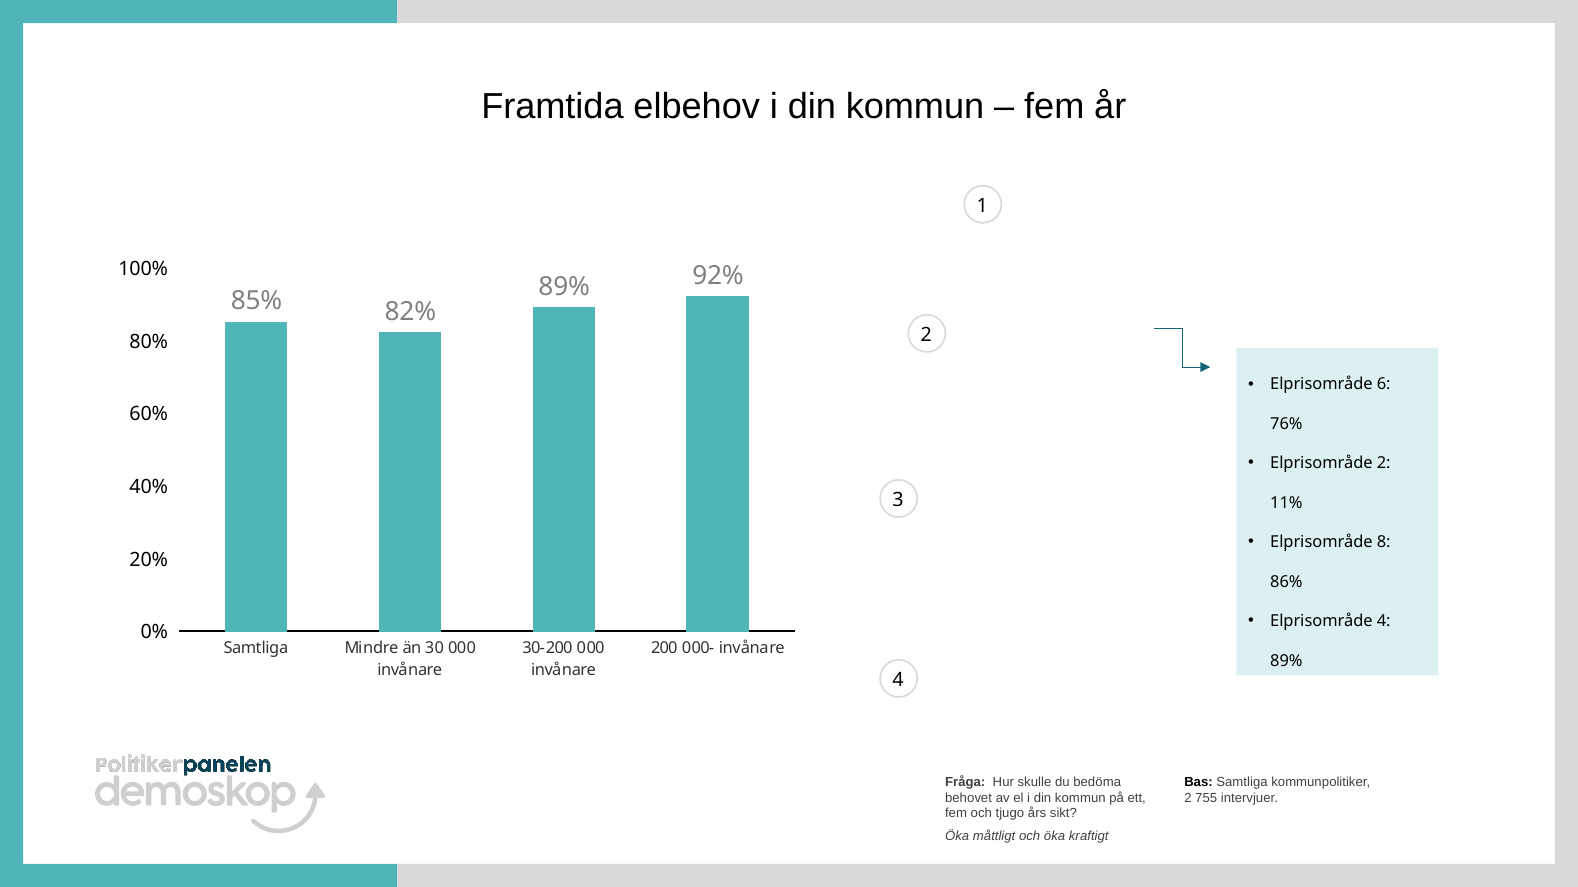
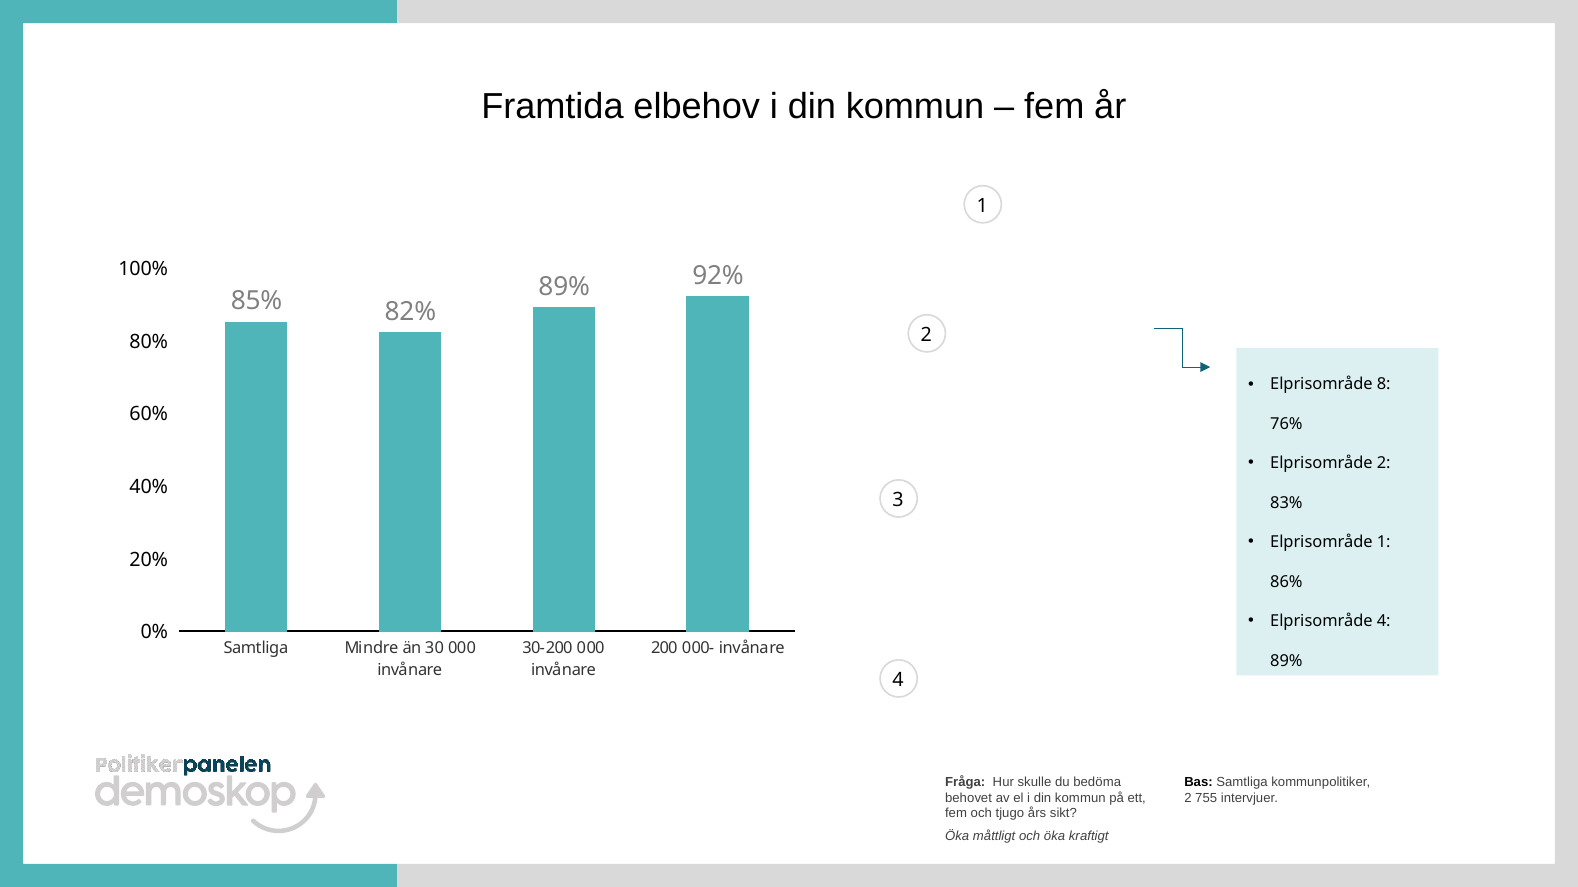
6: 6 -> 8
11%: 11% -> 83%
Elprisområde 8: 8 -> 1
